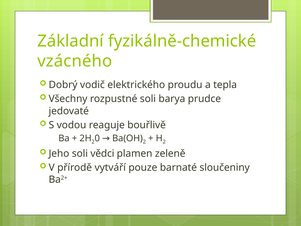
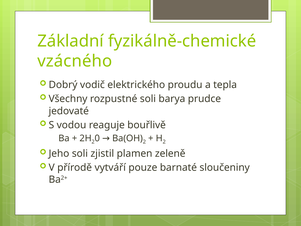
vědci: vědci -> zjistil
